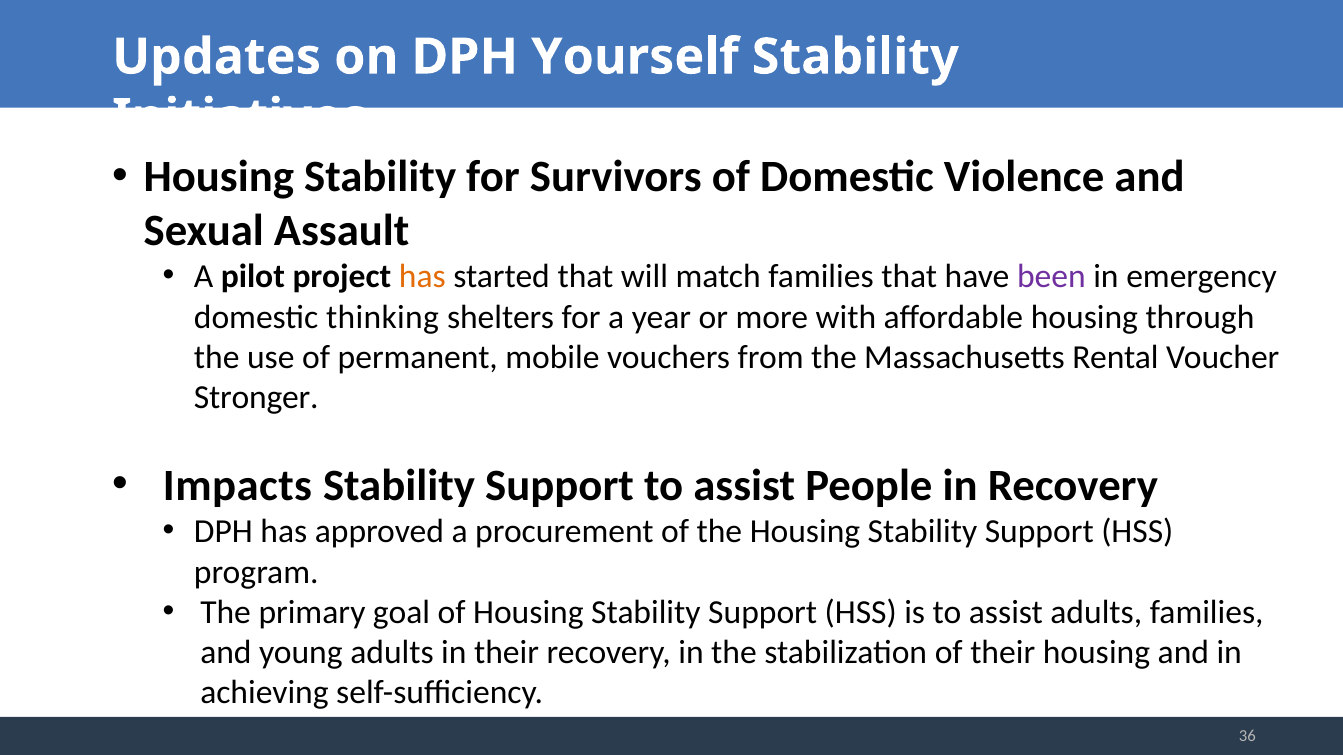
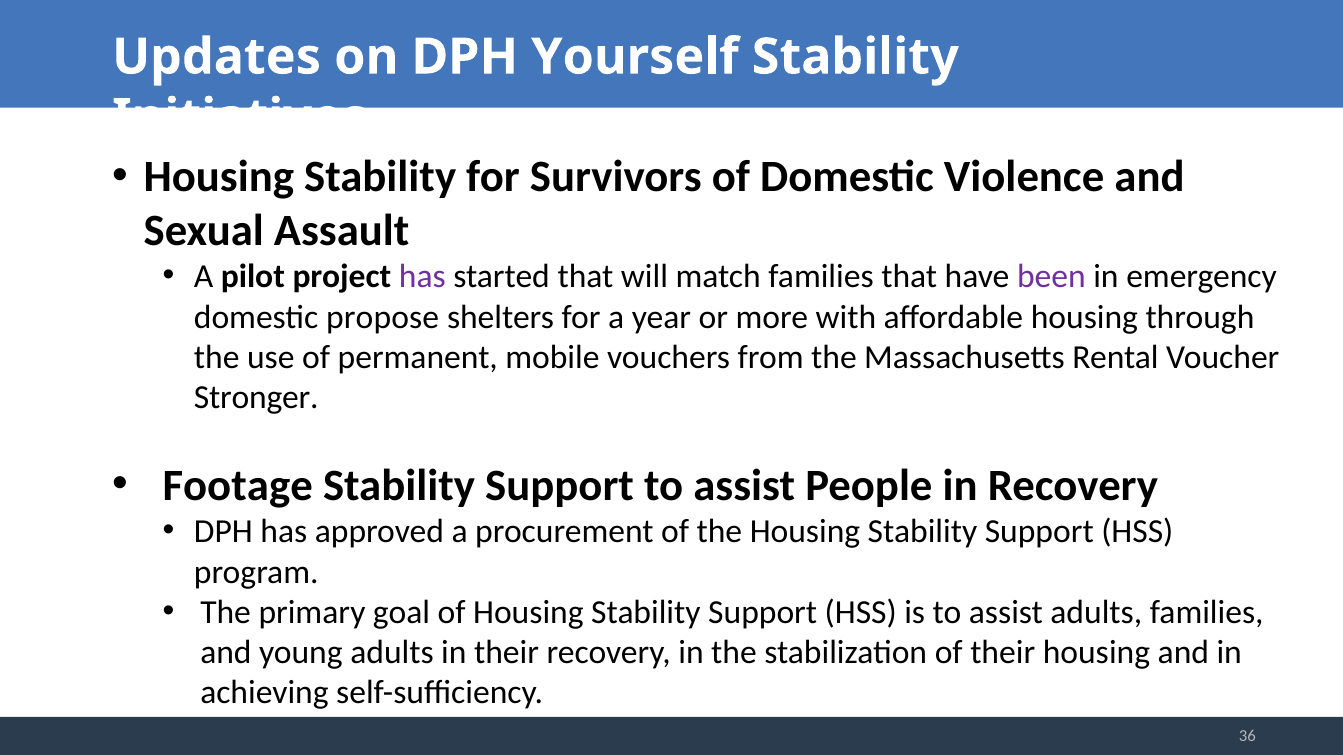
has at (422, 277) colour: orange -> purple
thinking: thinking -> propose
Impacts: Impacts -> Footage
